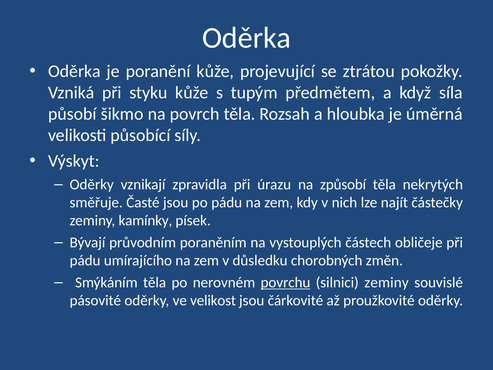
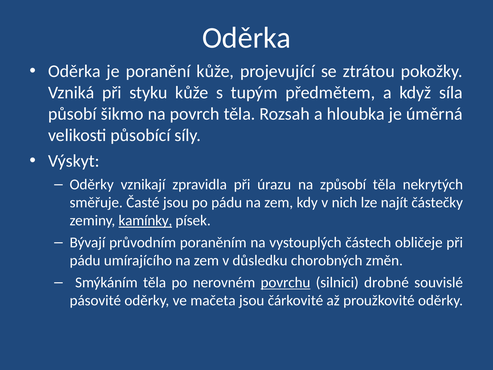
kamínky underline: none -> present
silnici zeminy: zeminy -> drobné
velikost: velikost -> mačeta
